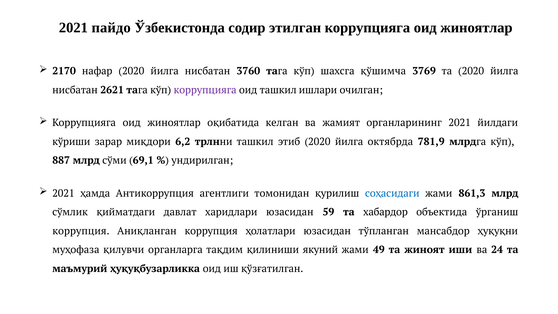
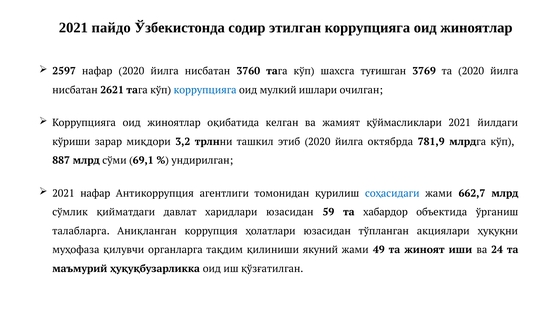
2170: 2170 -> 2597
қўшимча: қўшимча -> туғишган
коррупцияга at (205, 90) colour: purple -> blue
оид ташкил: ташкил -> мулкий
органларининг: органларининг -> қўймасликлари
6,2: 6,2 -> 3,2
2021 ҳамда: ҳамда -> нафар
861,3: 861,3 -> 662,7
коррупция at (81, 231): коррупция -> талабларга
мансабдор: мансабдор -> акциялари
